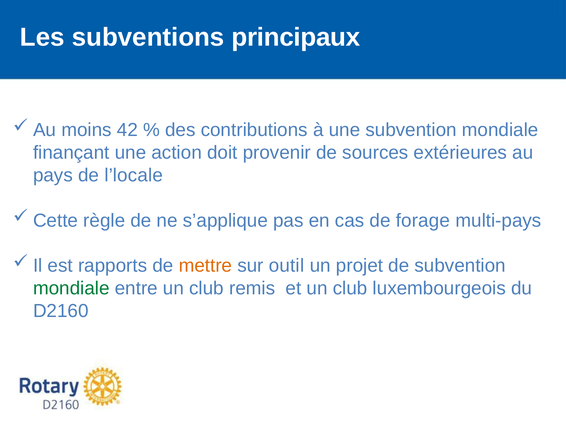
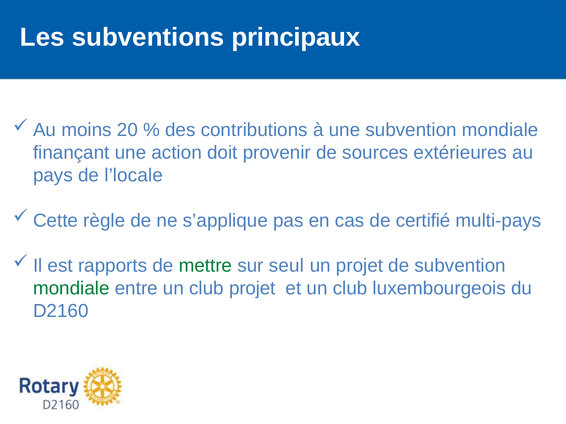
42: 42 -> 20
forage: forage -> certifié
mettre colour: orange -> green
outil: outil -> seul
club remis: remis -> projet
